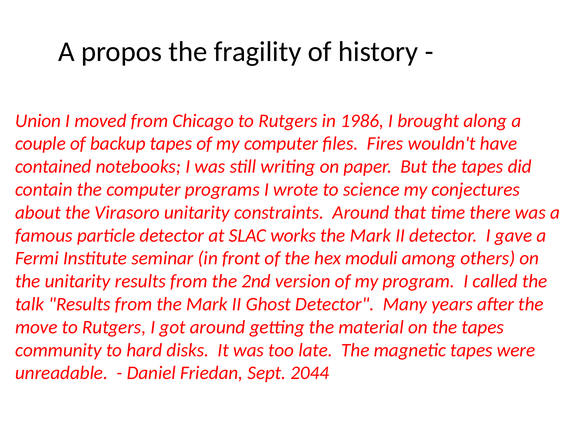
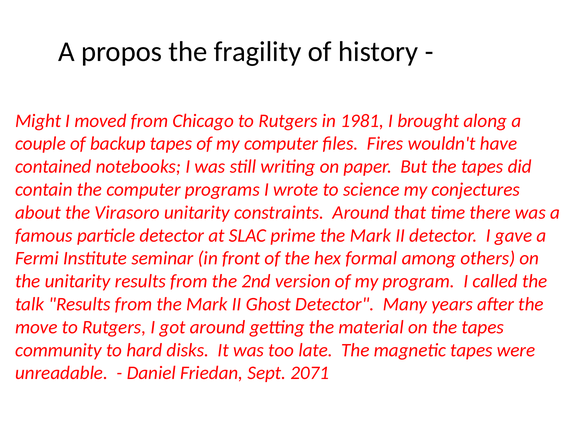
Union: Union -> Might
1986: 1986 -> 1981
works: works -> prime
moduli: moduli -> formal
2044: 2044 -> 2071
